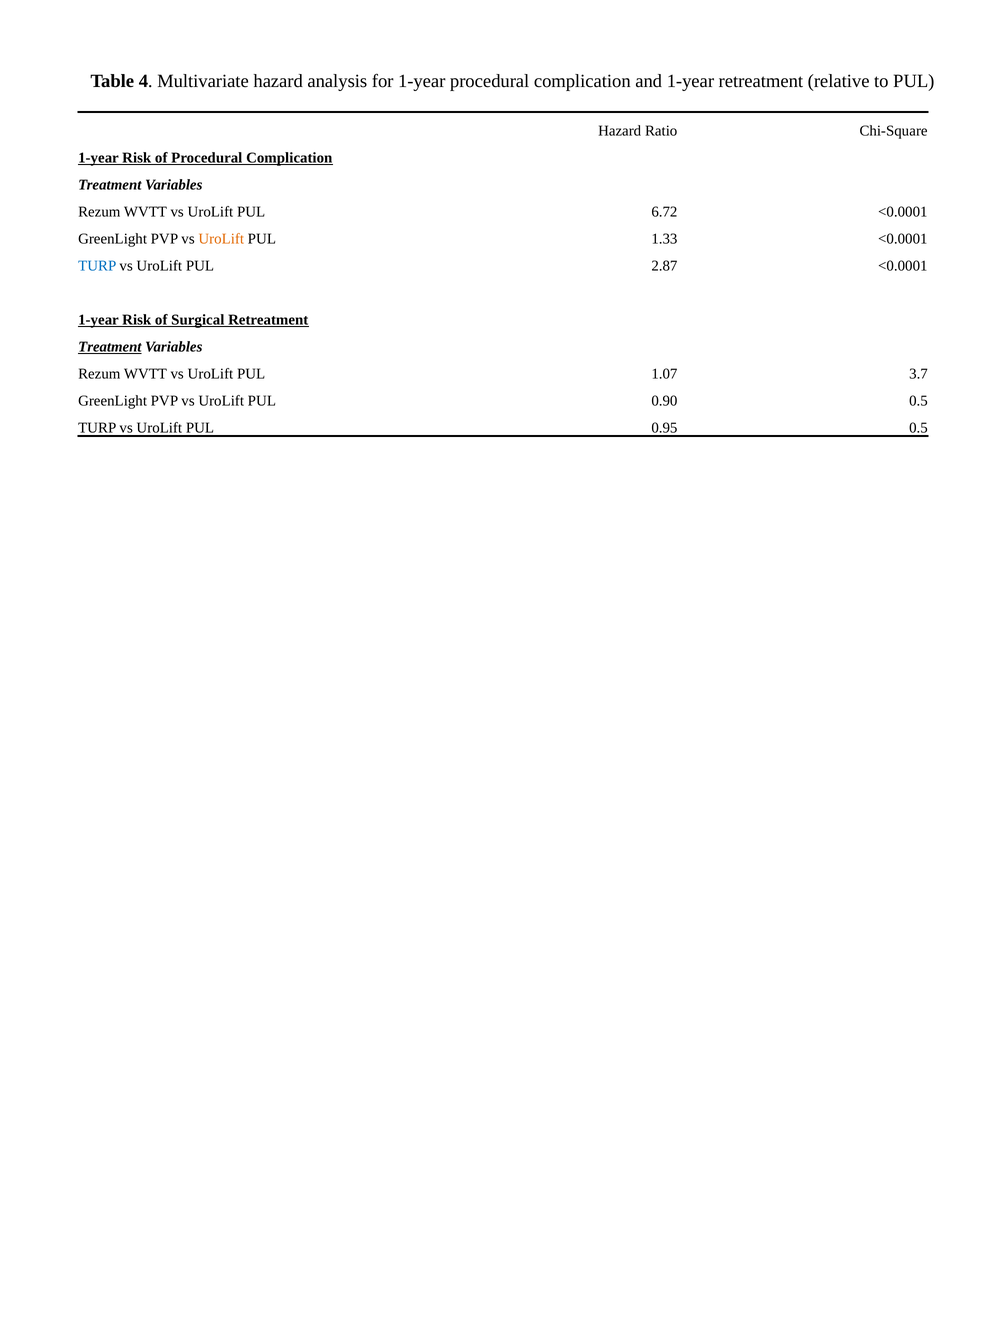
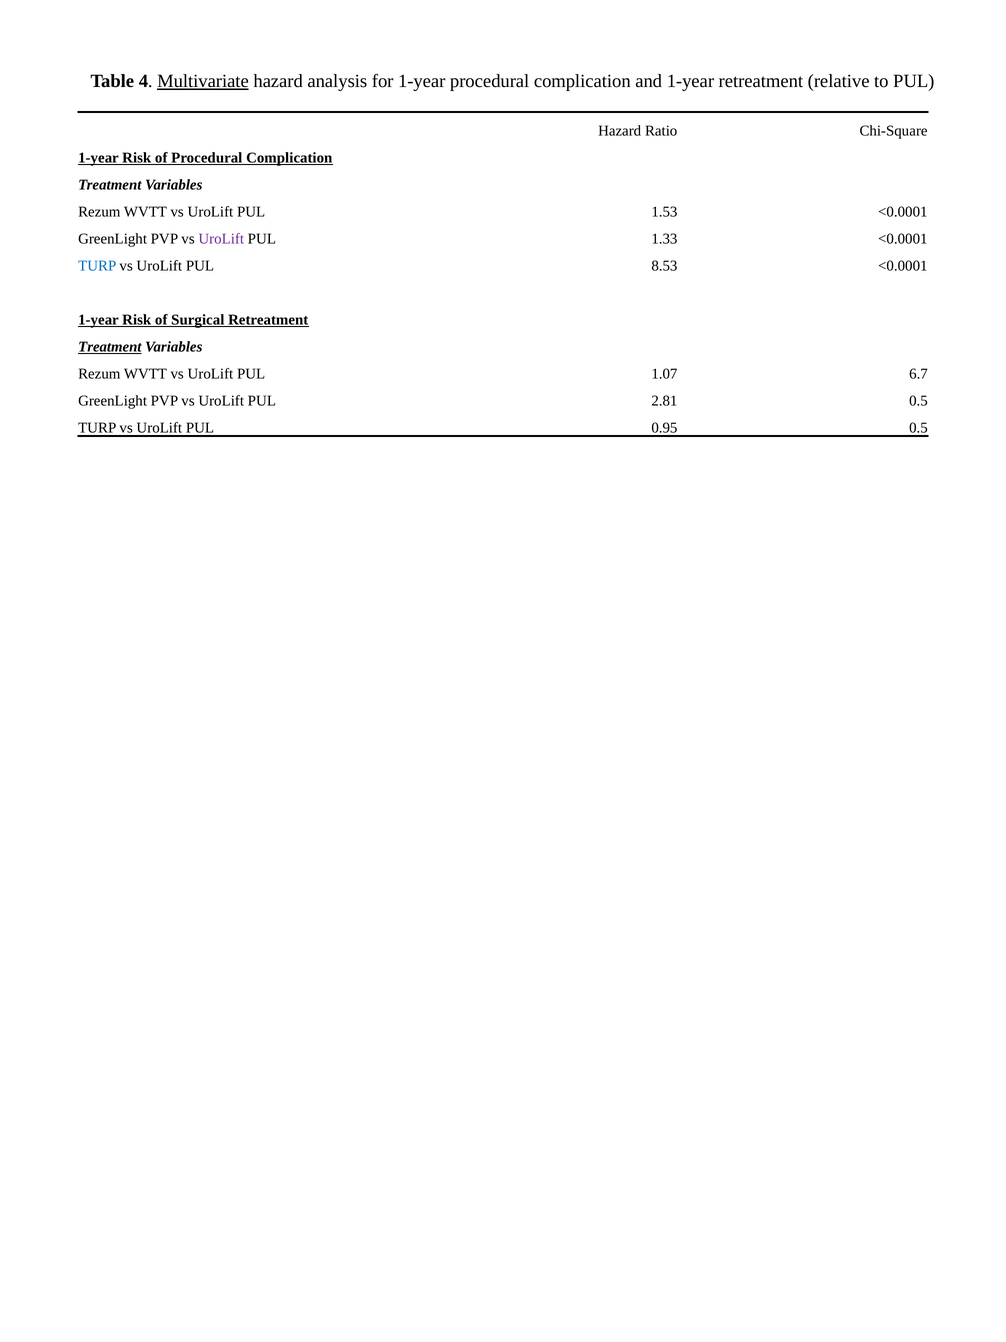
Multivariate underline: none -> present
6.72: 6.72 -> 1.53
UroLift at (221, 239) colour: orange -> purple
2.87: 2.87 -> 8.53
3.7: 3.7 -> 6.7
0.90: 0.90 -> 2.81
